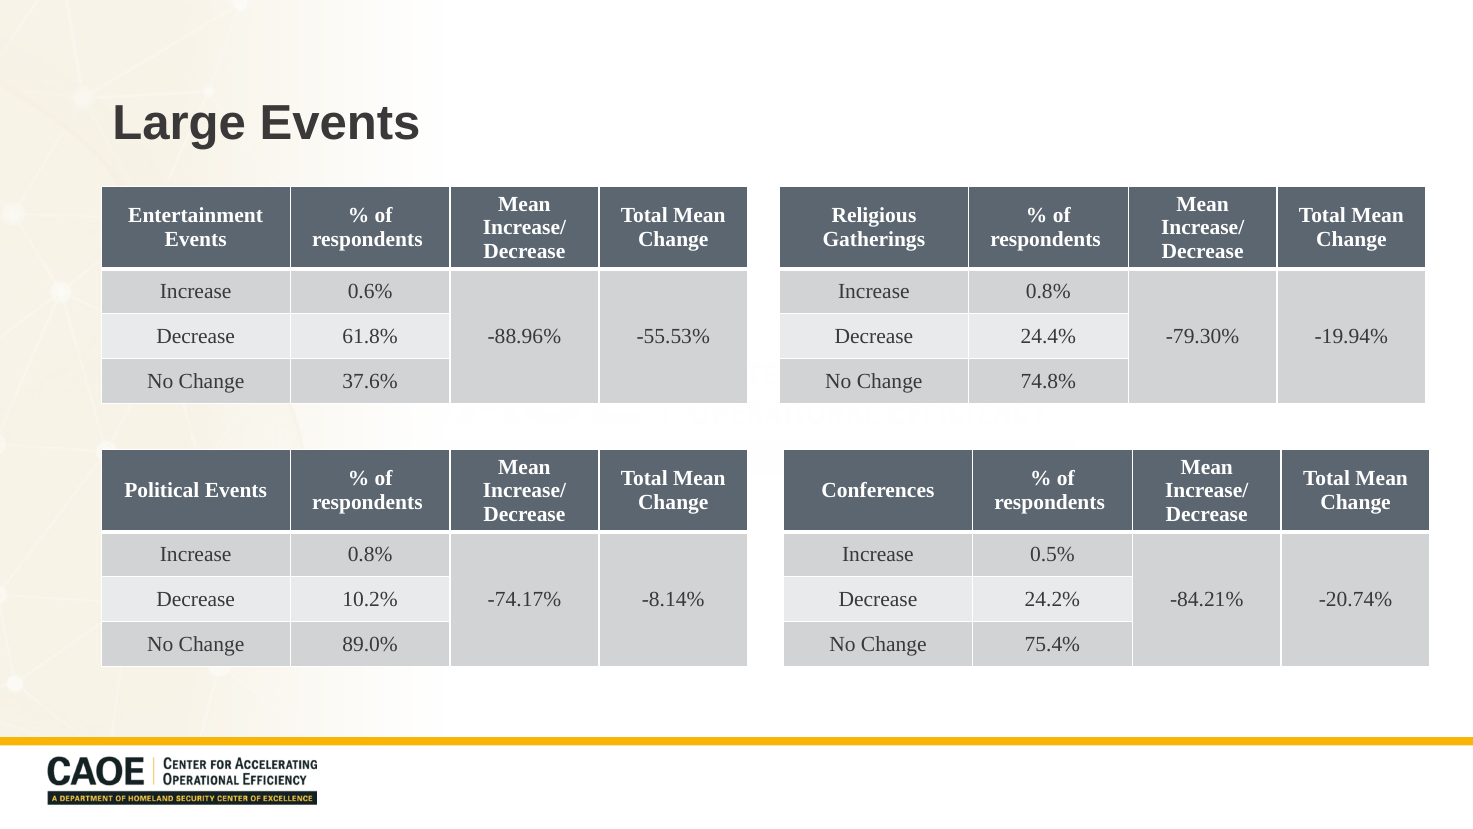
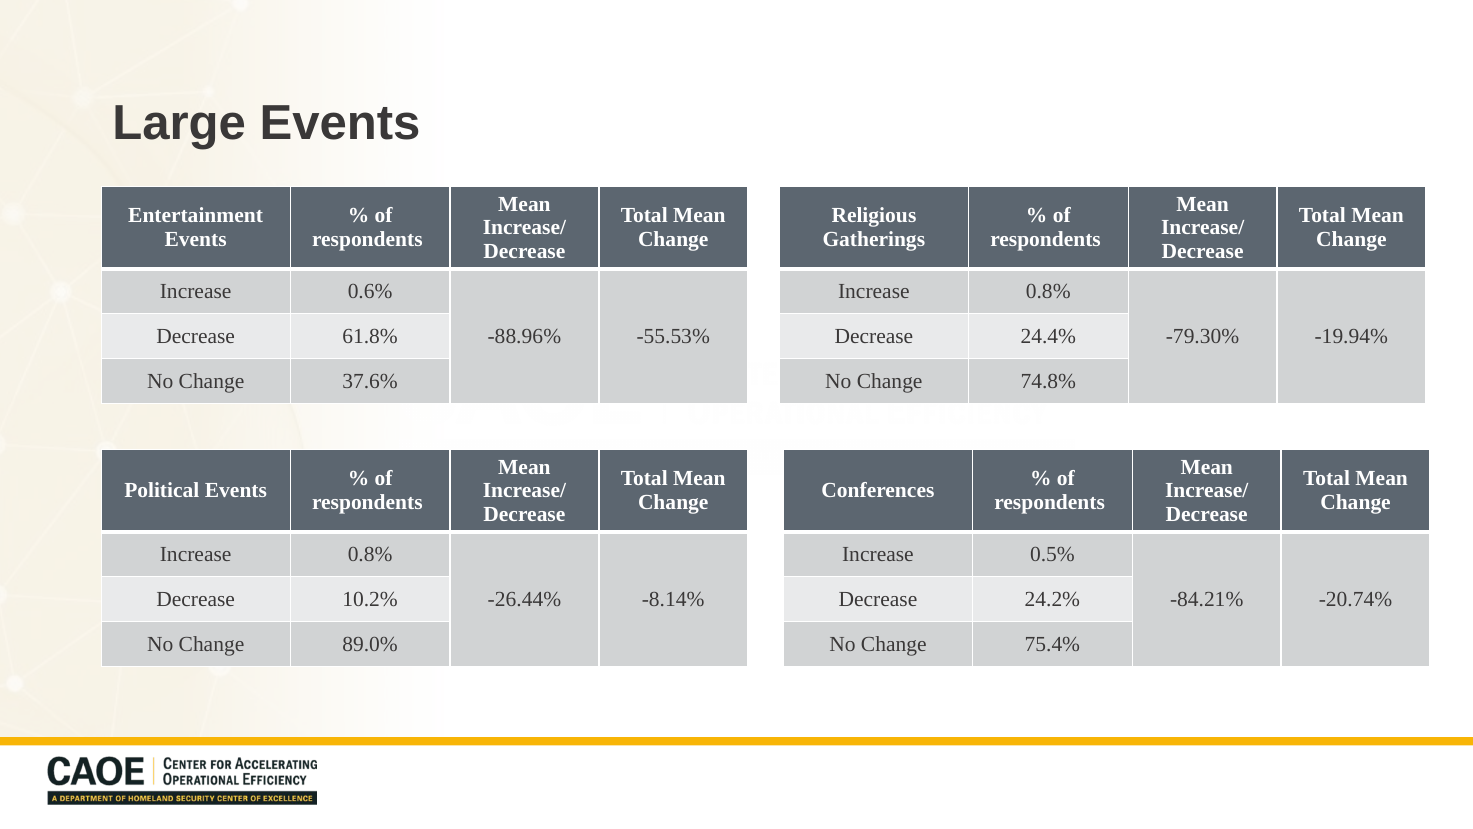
-74.17%: -74.17% -> -26.44%
